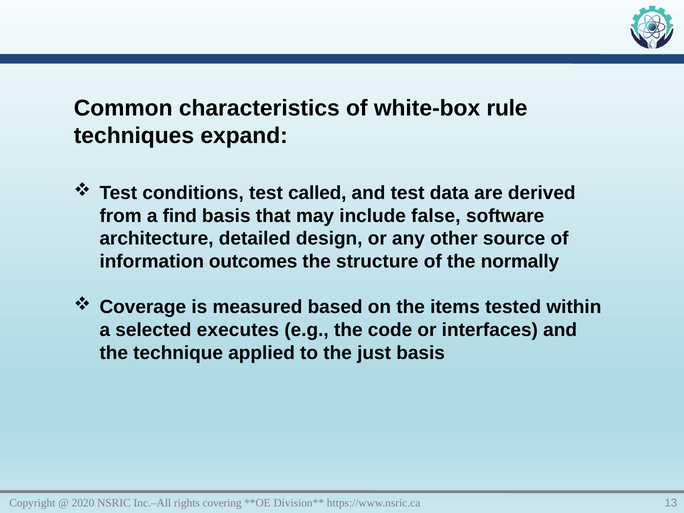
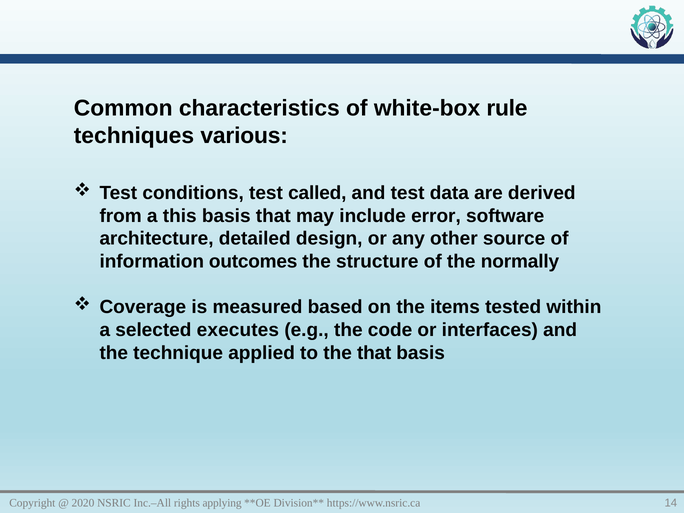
expand: expand -> various
find: find -> this
false: false -> error
the just: just -> that
covering: covering -> applying
13: 13 -> 14
